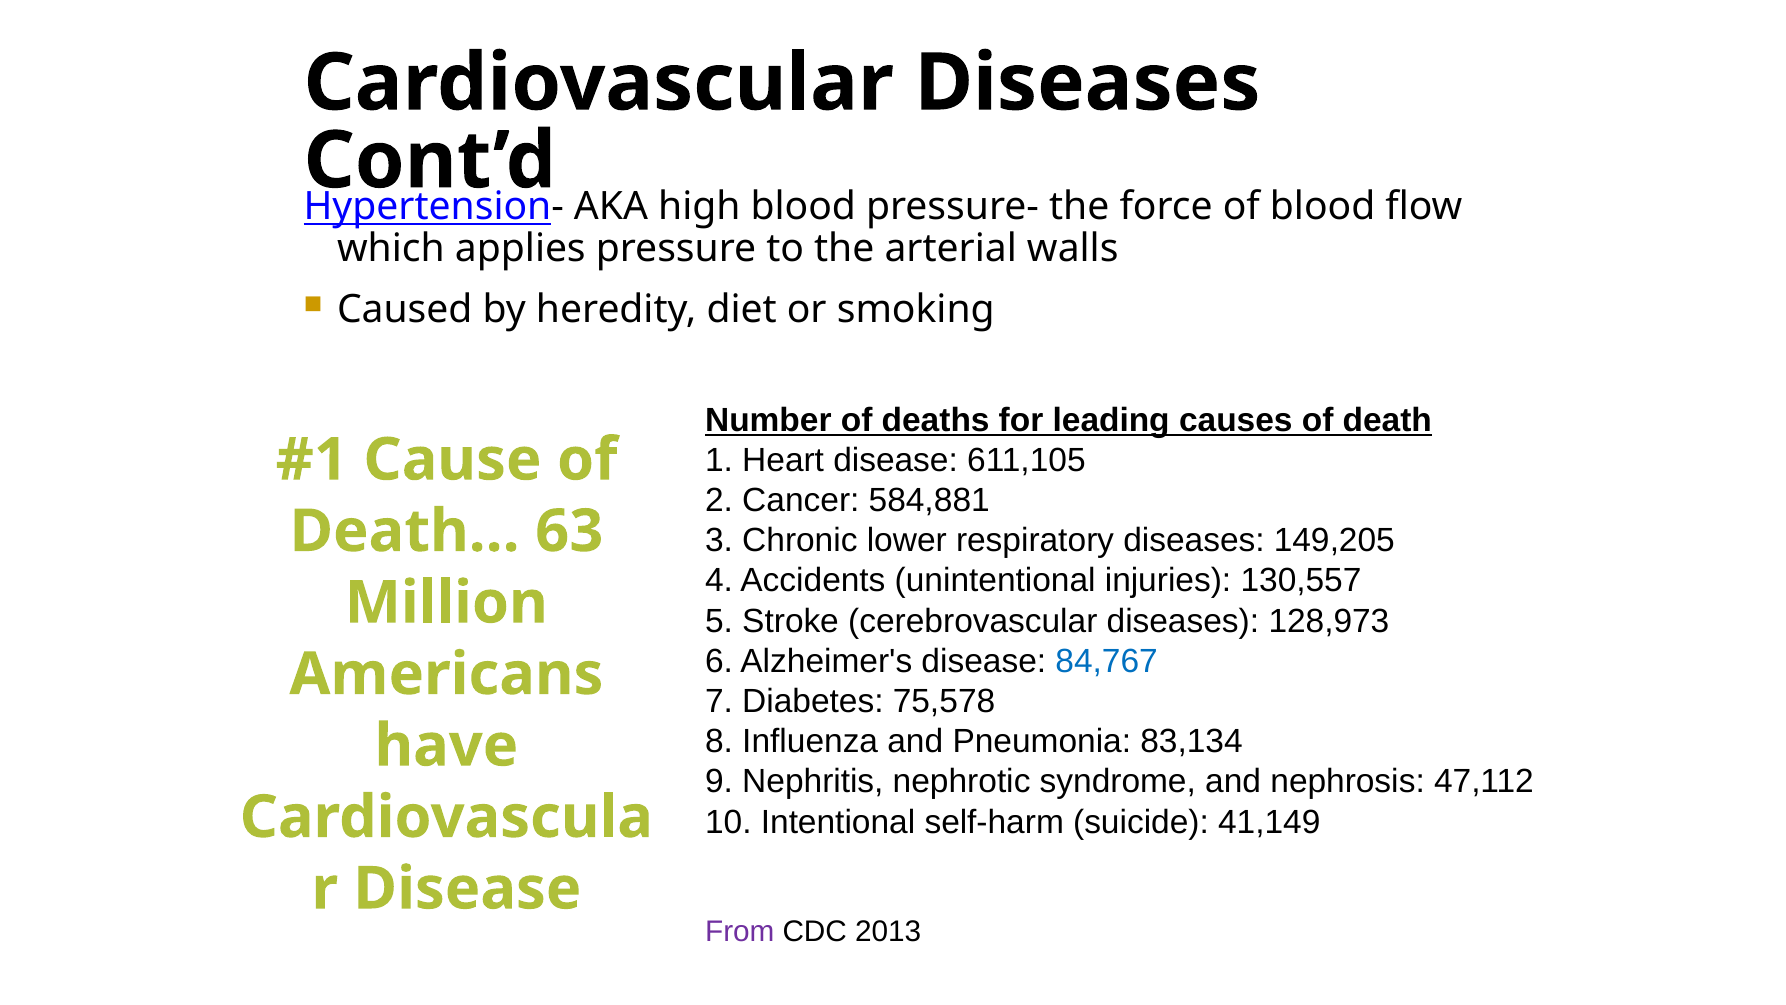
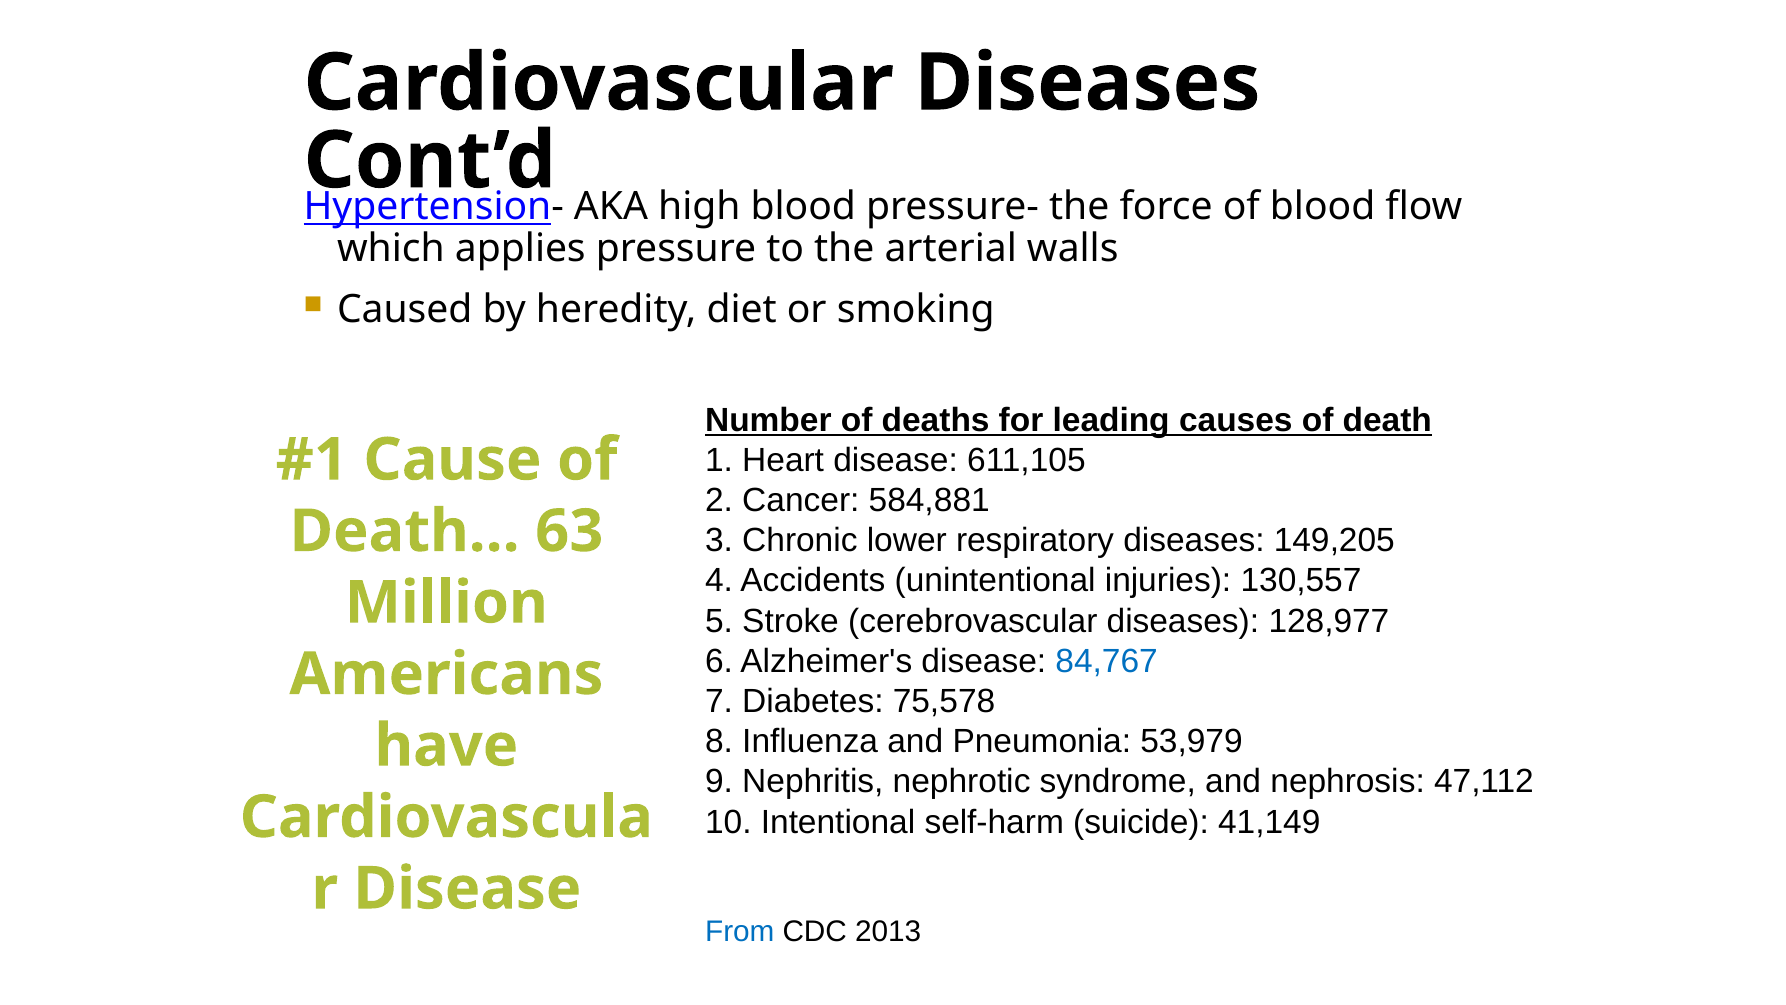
128,973: 128,973 -> 128,977
83,134: 83,134 -> 53,979
From colour: purple -> blue
